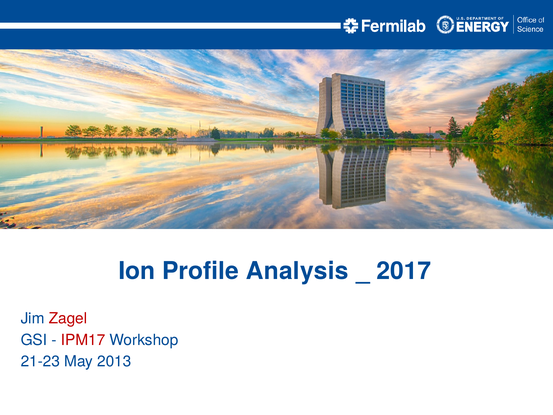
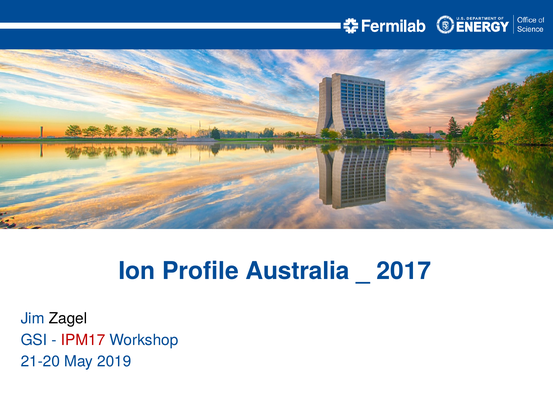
Analysis: Analysis -> Australia
Zagel colour: red -> black
21-23: 21-23 -> 21-20
2013: 2013 -> 2019
